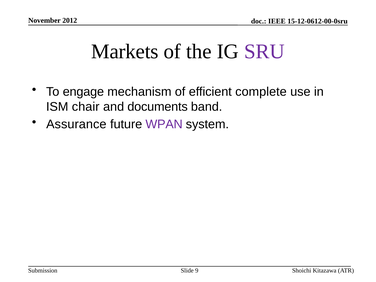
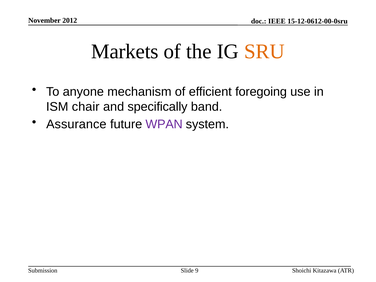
SRU colour: purple -> orange
engage: engage -> anyone
complete: complete -> foregoing
documents: documents -> specifically
